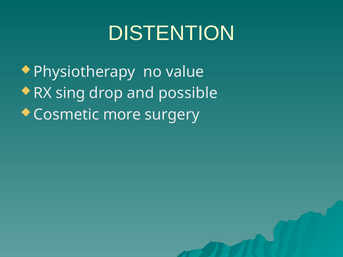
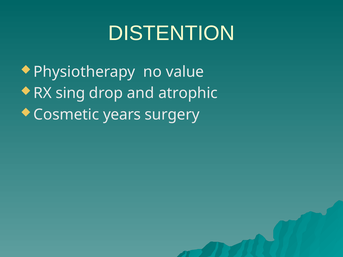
possible: possible -> atrophic
more: more -> years
